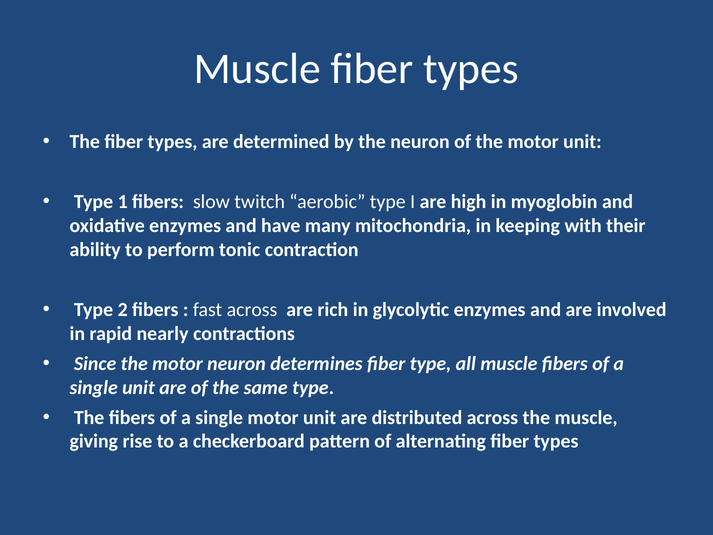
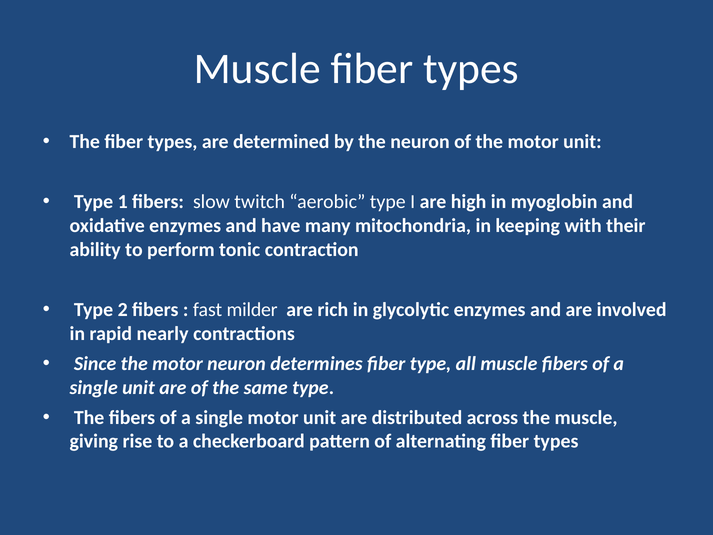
fast across: across -> milder
